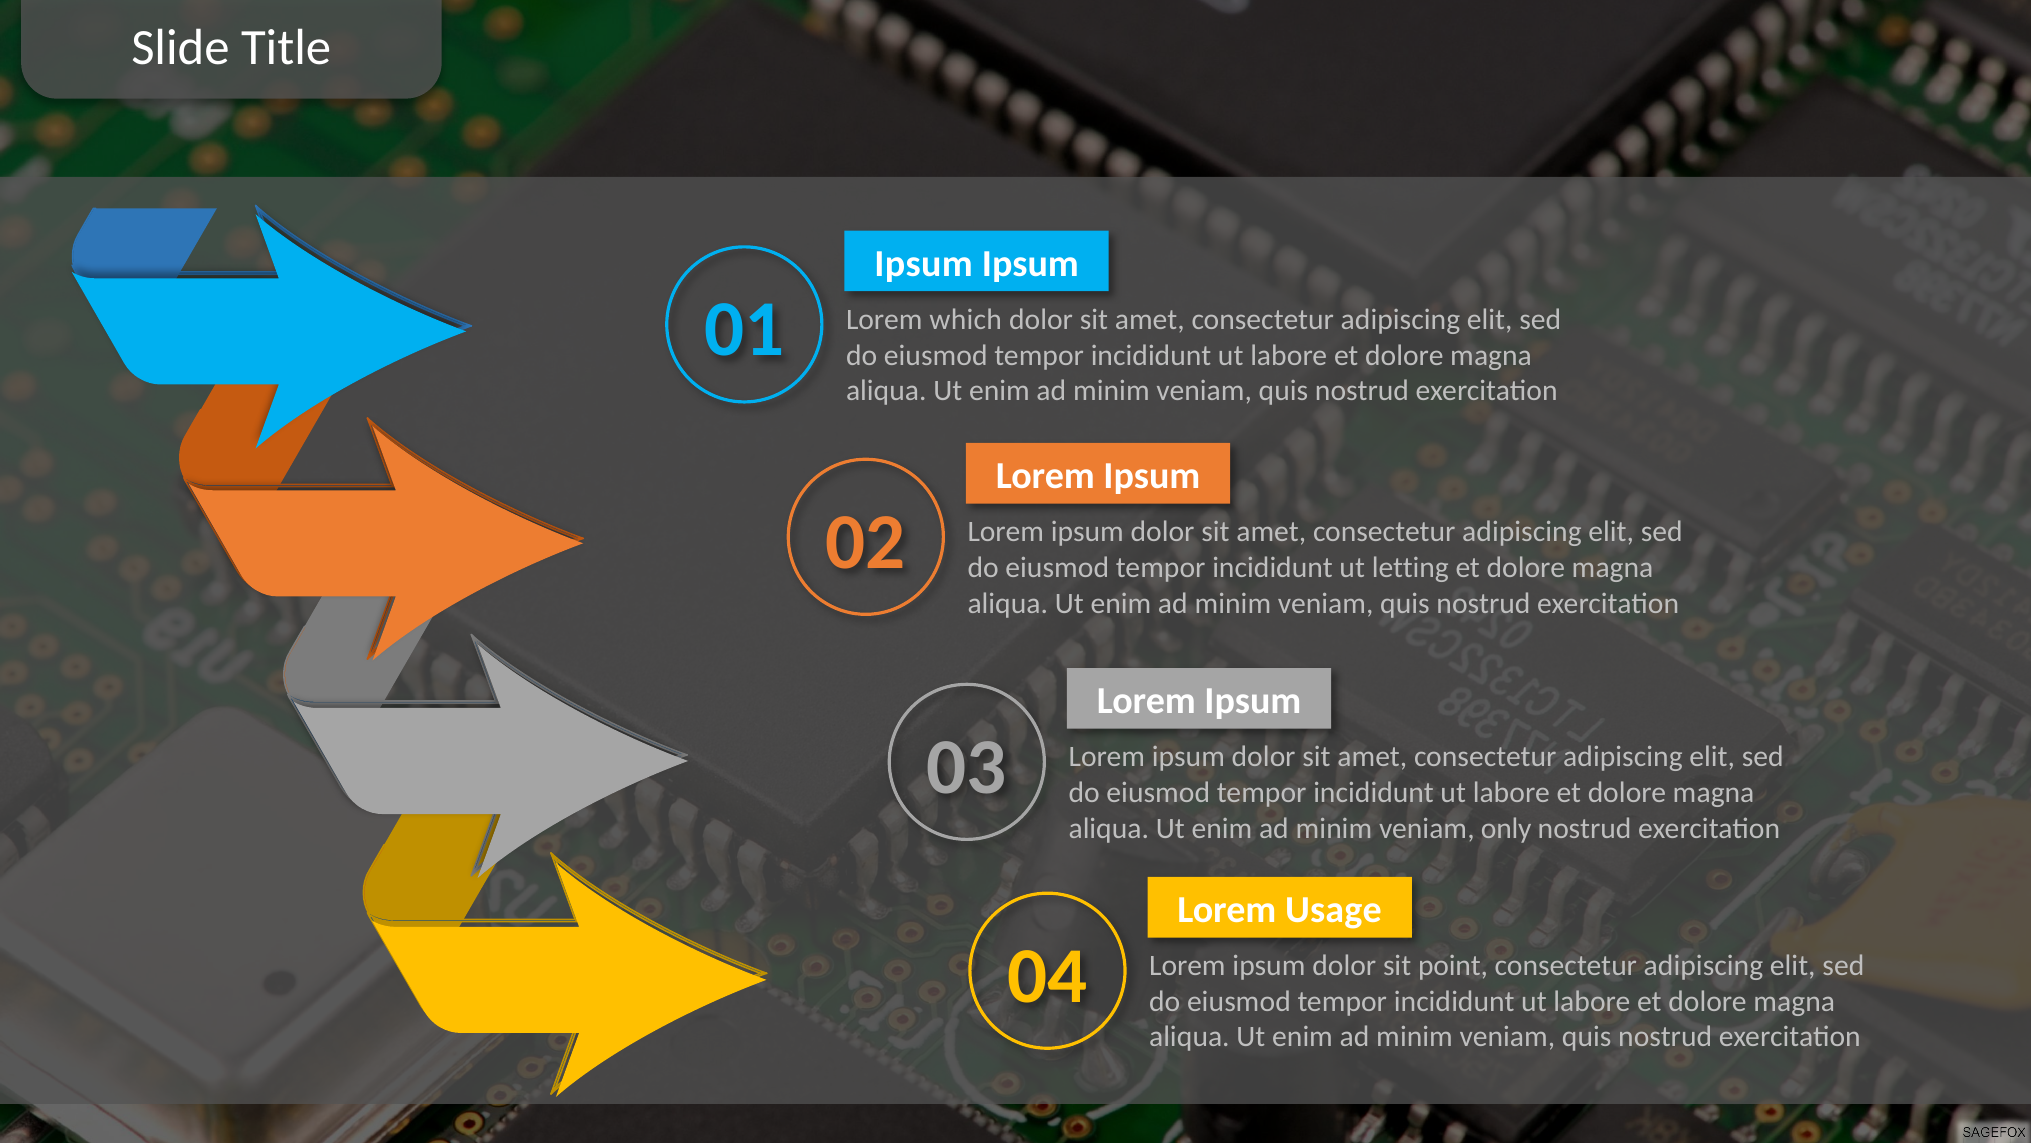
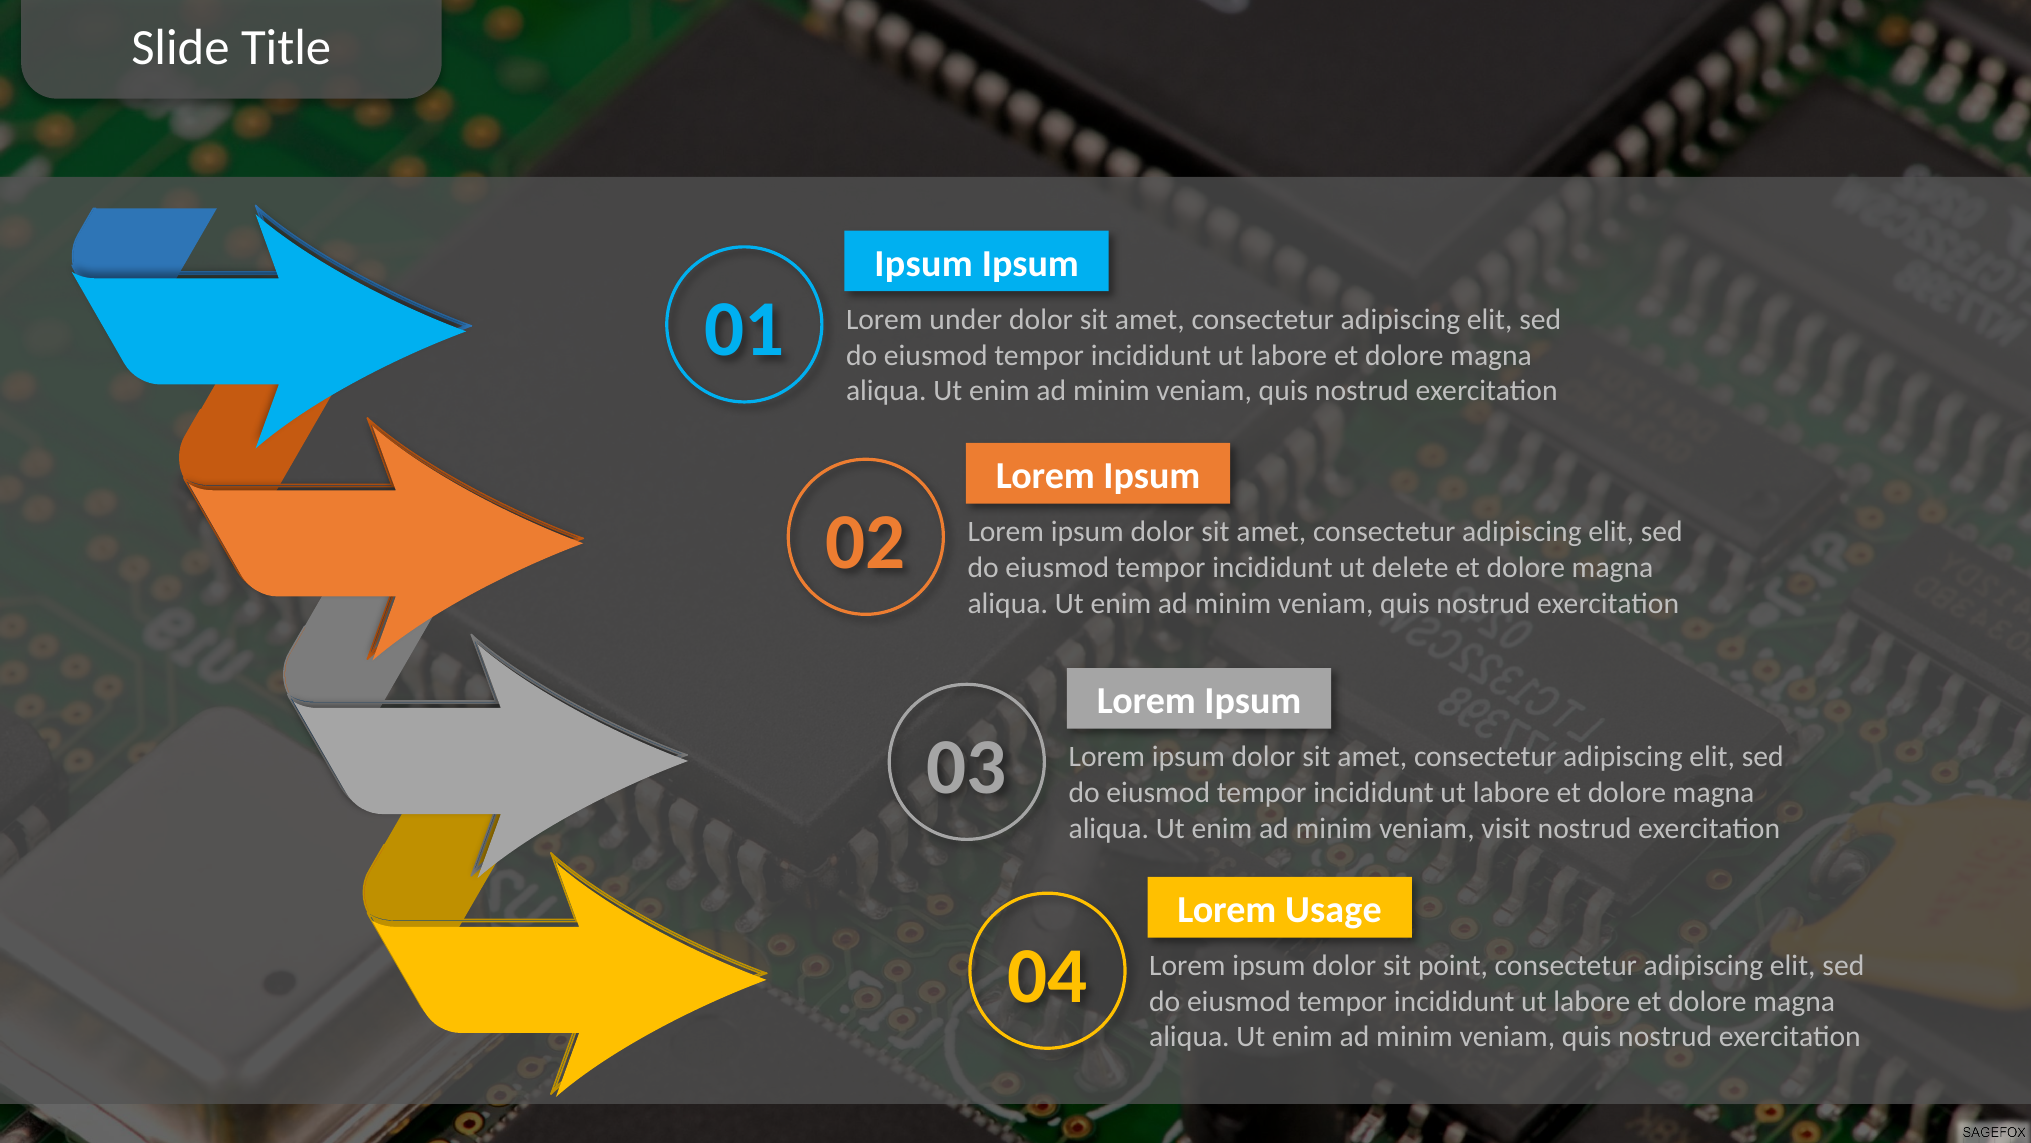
which: which -> under
letting: letting -> delete
only: only -> visit
